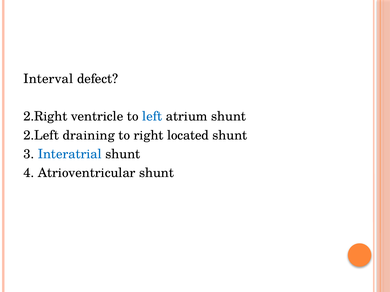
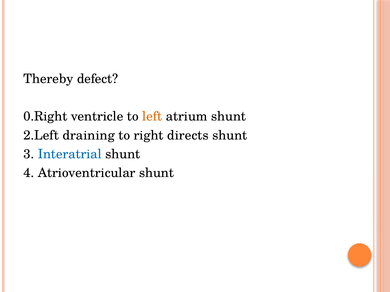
Interval: Interval -> Thereby
2.Right: 2.Right -> 0.Right
left colour: blue -> orange
located: located -> directs
